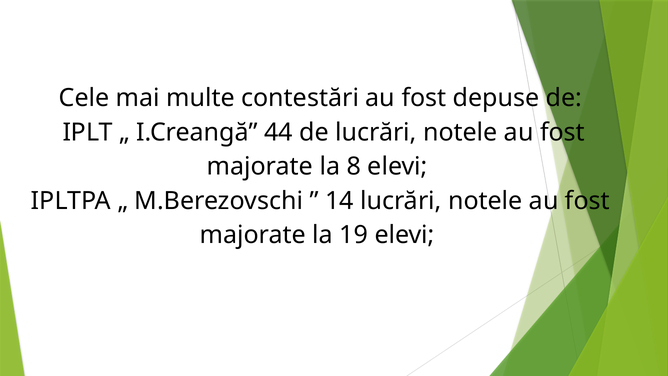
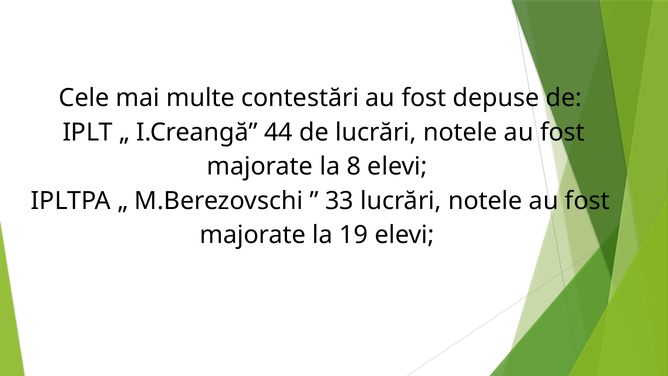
14: 14 -> 33
